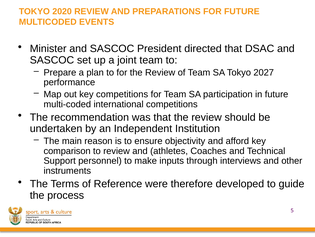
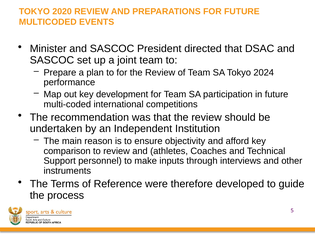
2027: 2027 -> 2024
key competitions: competitions -> development
